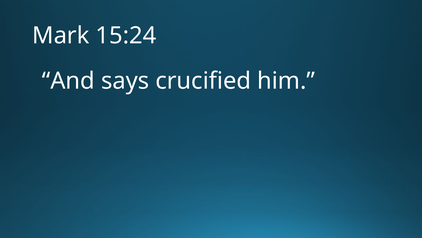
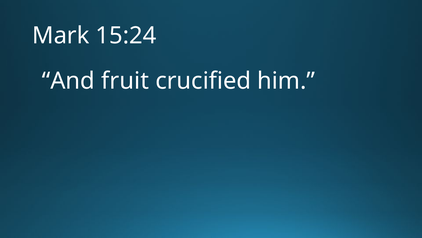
says: says -> fruit
